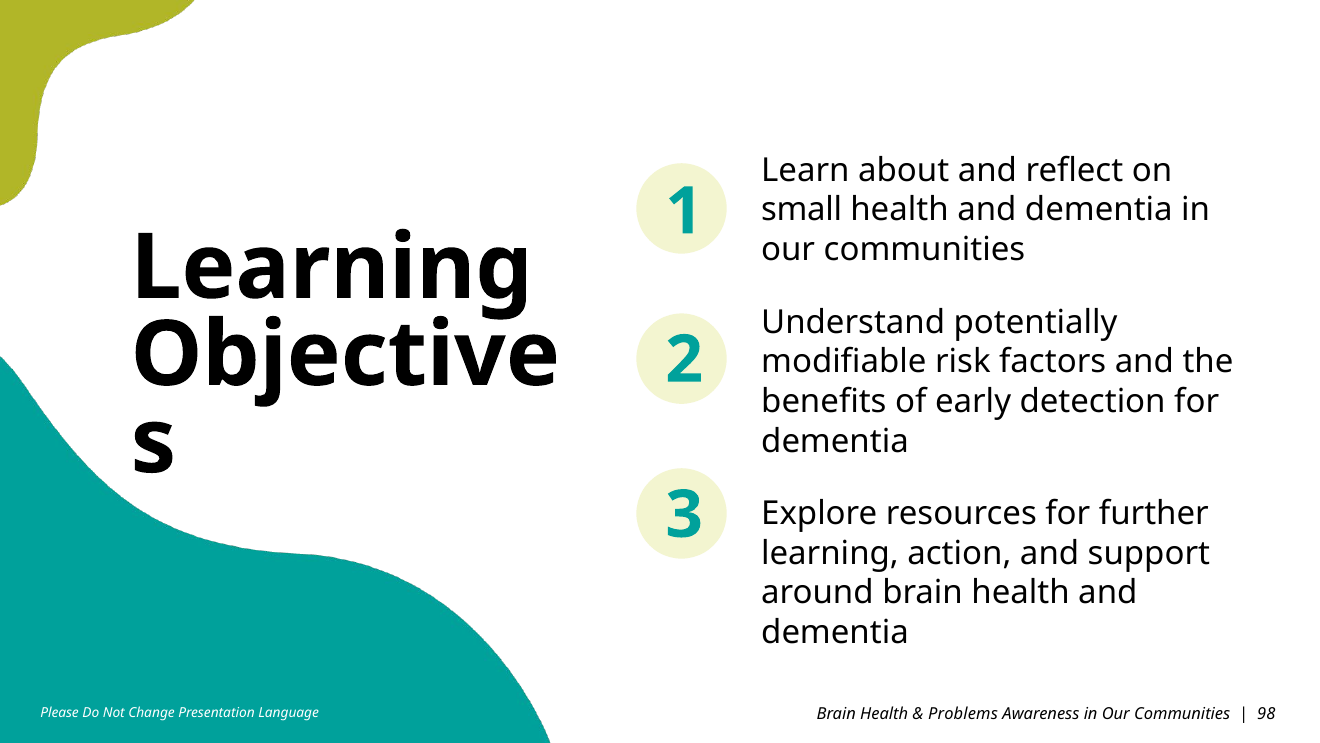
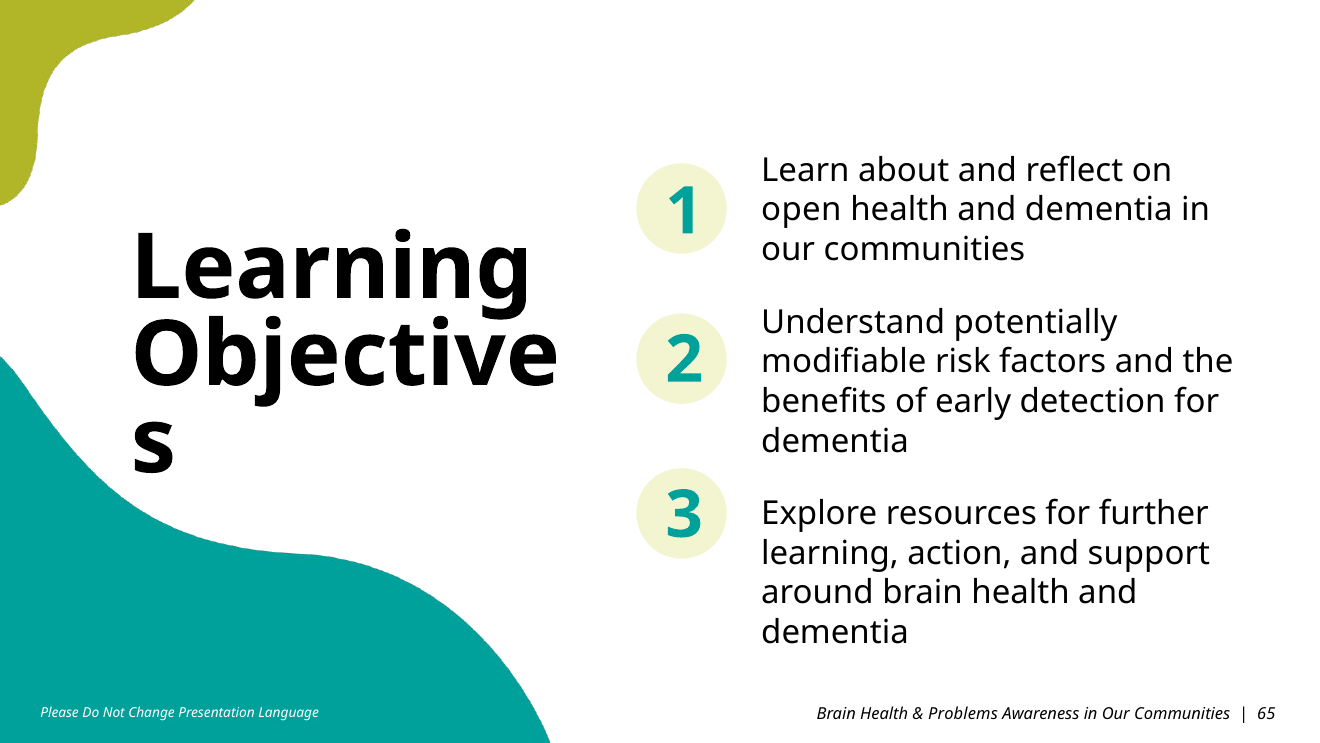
small: small -> open
98: 98 -> 65
